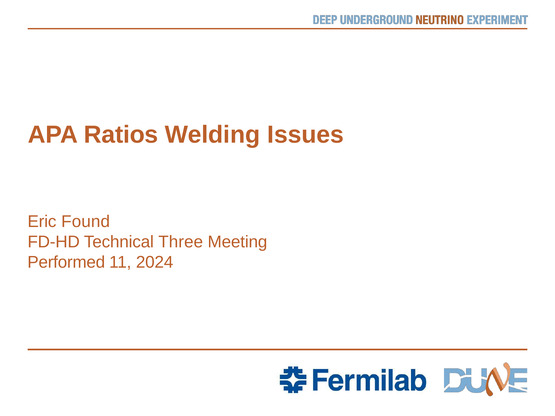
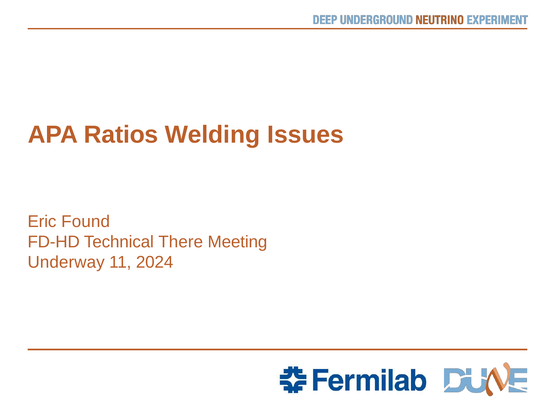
Three: Three -> There
Performed: Performed -> Underway
